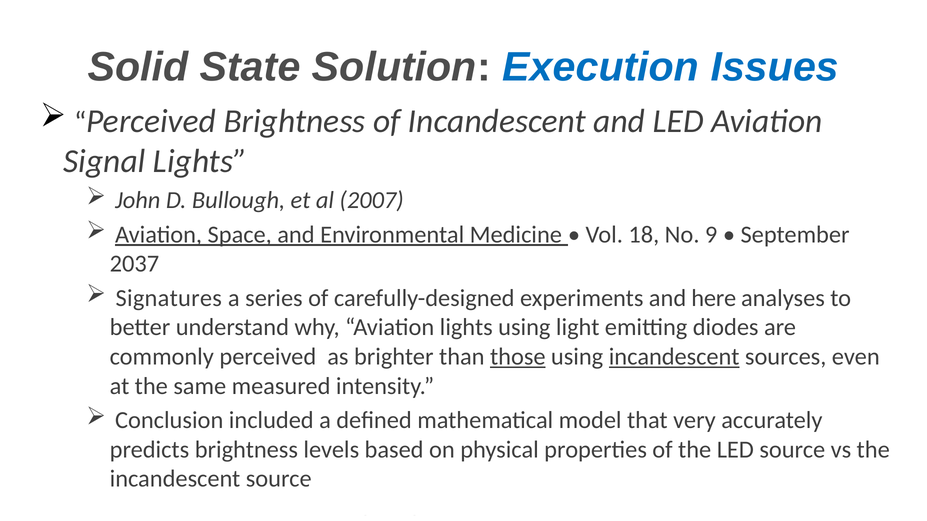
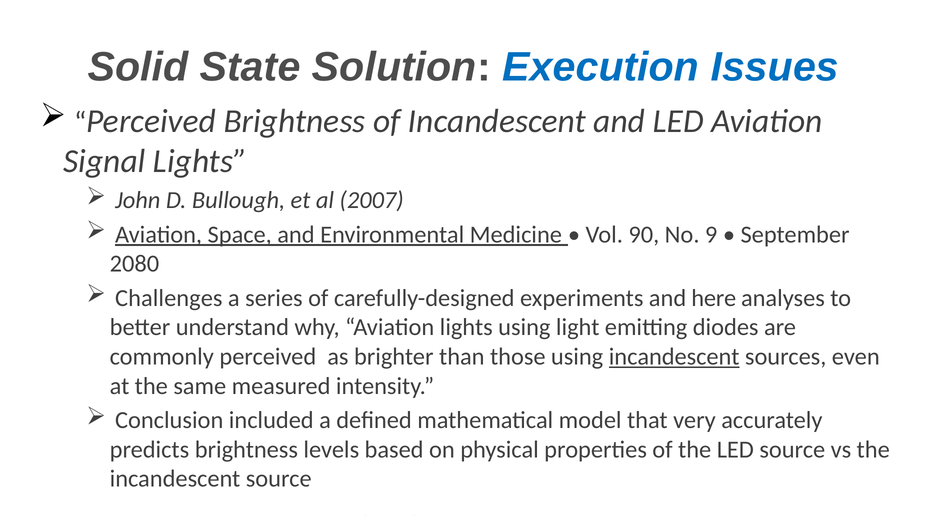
18: 18 -> 90
2037: 2037 -> 2080
Signatures: Signatures -> Challenges
those underline: present -> none
